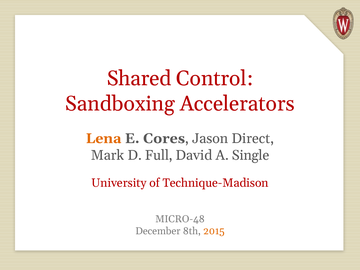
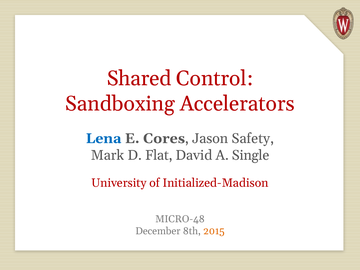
Lena colour: orange -> blue
Direct: Direct -> Safety
Full: Full -> Flat
Technique-Madison: Technique-Madison -> Initialized-Madison
